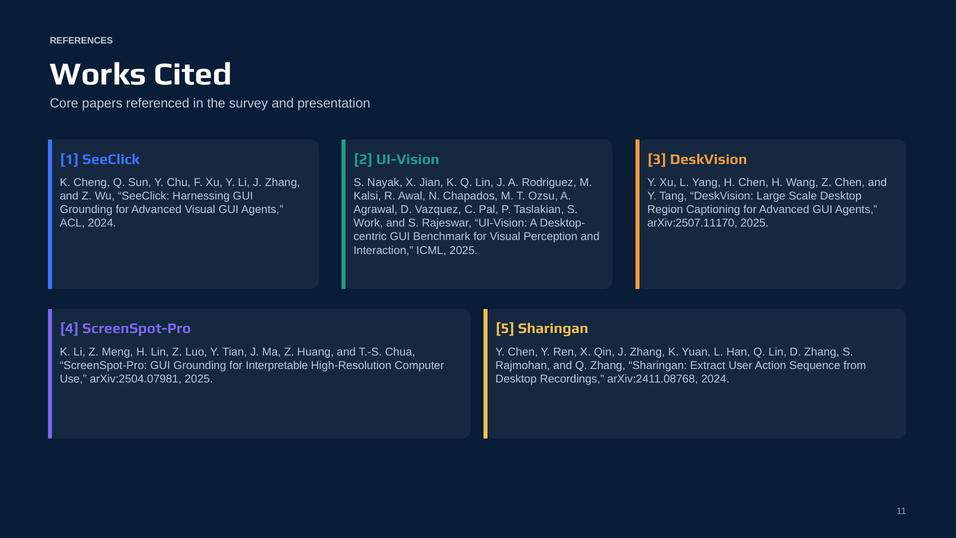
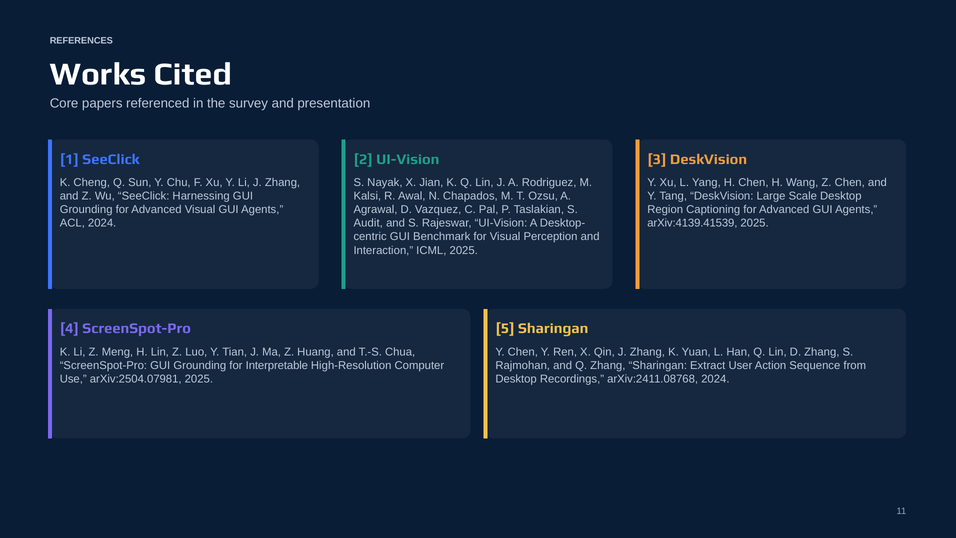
Work: Work -> Audit
arXiv:2507.11170: arXiv:2507.11170 -> arXiv:4139.41539
